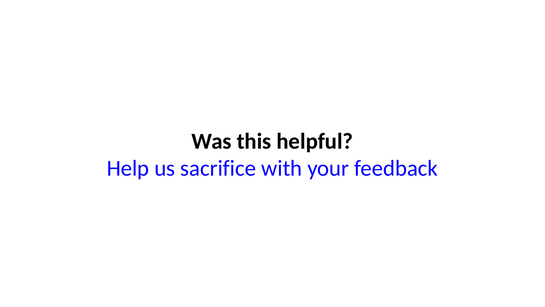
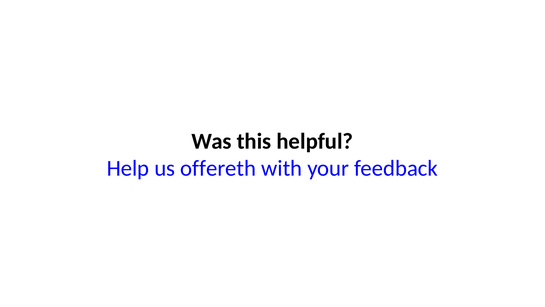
sacrifice: sacrifice -> offereth
